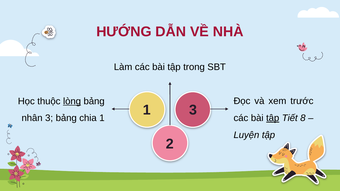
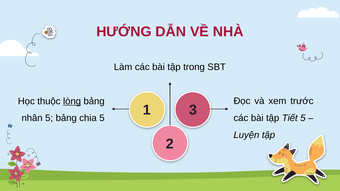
tập at (273, 118) underline: present -> none
Tiết 8: 8 -> 5
nhân 3: 3 -> 5
chia 1: 1 -> 5
